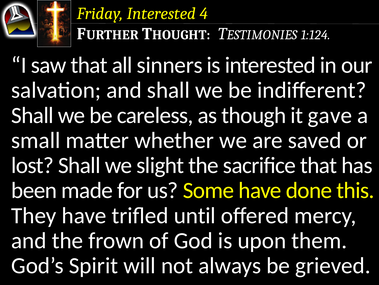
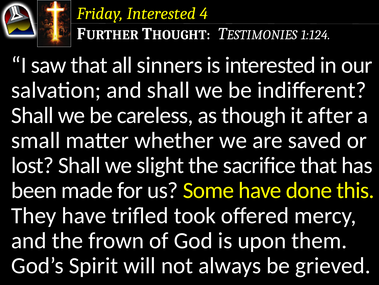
gave: gave -> after
until: until -> took
